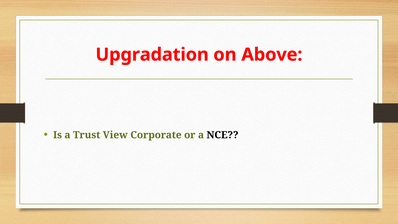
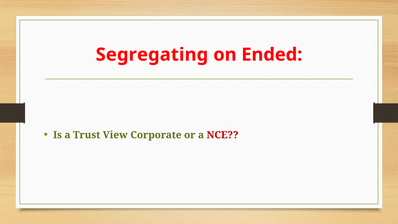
Upgradation: Upgradation -> Segregating
Above: Above -> Ended
NCE colour: black -> red
